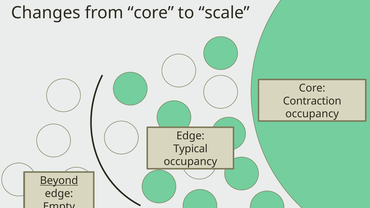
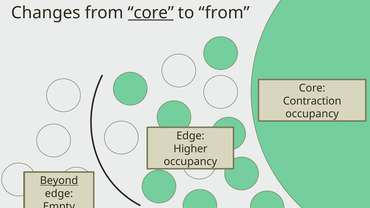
core at (151, 13) underline: none -> present
to scale: scale -> from
Typical: Typical -> Higher
